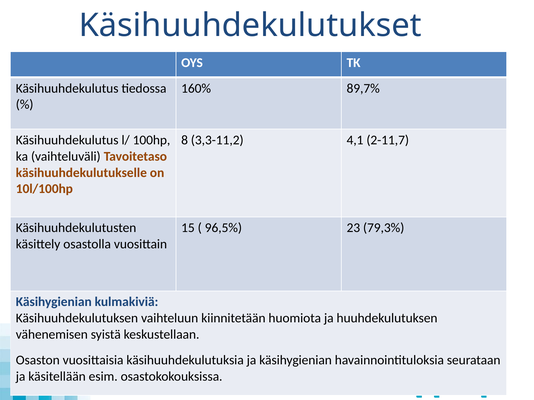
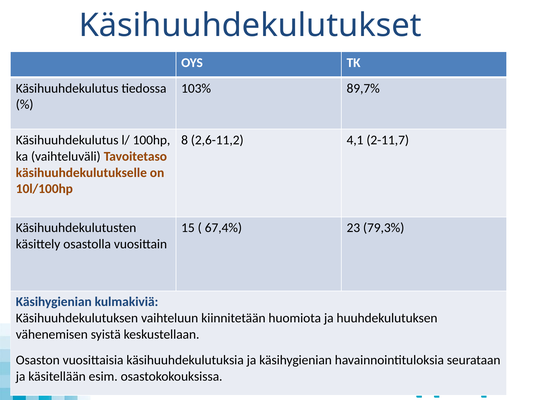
160%: 160% -> 103%
3,3-11,2: 3,3-11,2 -> 2,6-11,2
96,5%: 96,5% -> 67,4%
